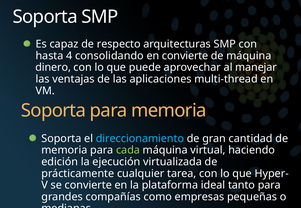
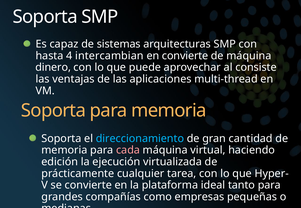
respecto: respecto -> sistemas
consolidando: consolidando -> intercambian
manejar: manejar -> consiste
cada colour: light green -> pink
